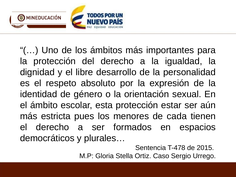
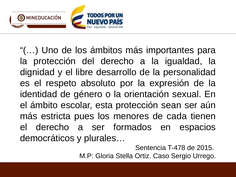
estar: estar -> sean
